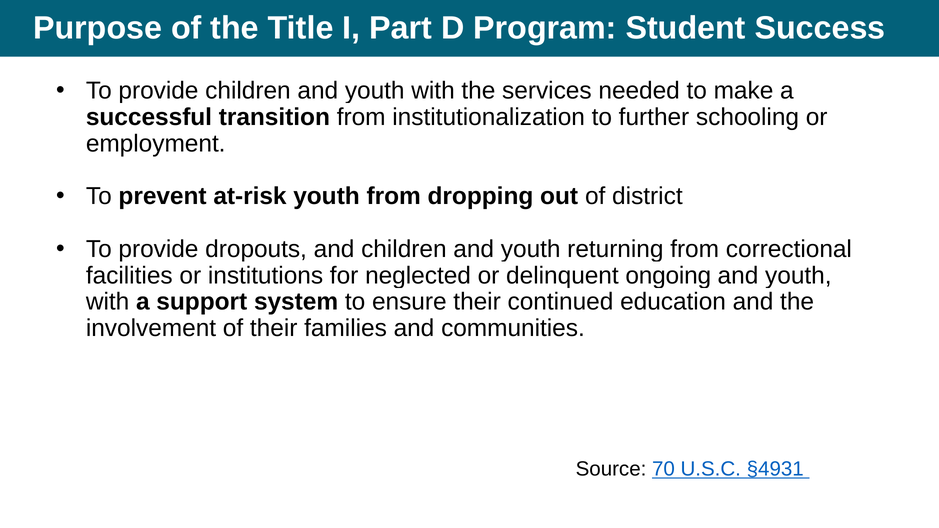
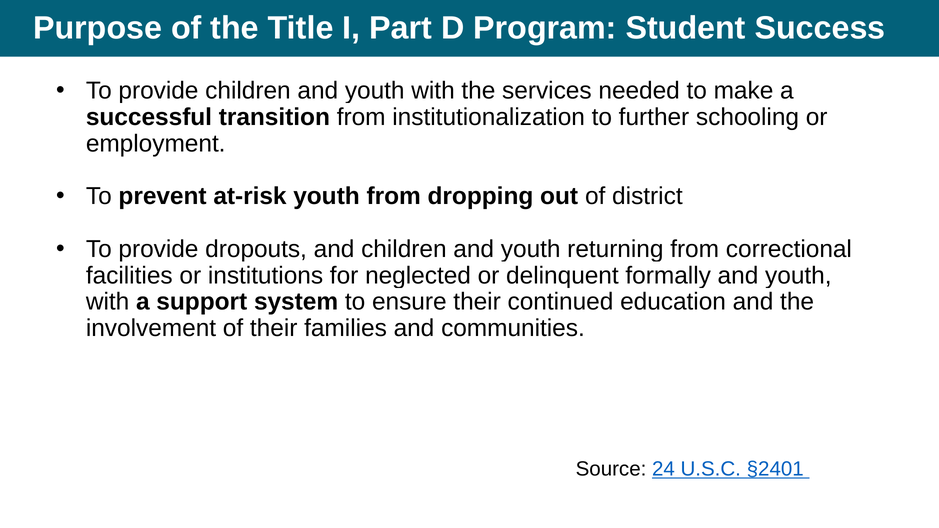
ongoing: ongoing -> formally
70: 70 -> 24
§4931: §4931 -> §2401
